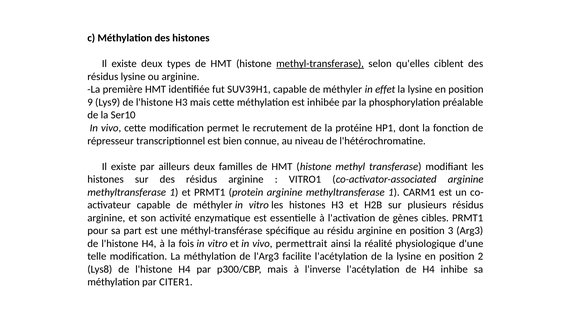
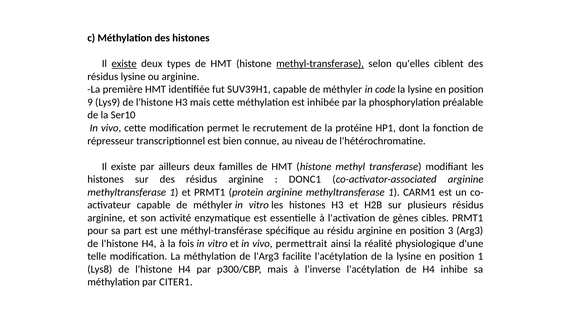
existe at (124, 64) underline: none -> present
effet: effet -> code
VITRO1: VITRO1 -> DONC1
position 2: 2 -> 1
